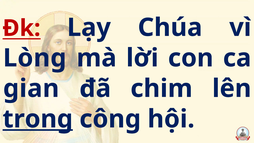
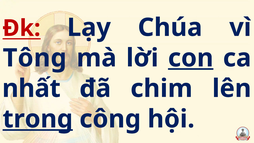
Lòng: Lòng -> Tông
con underline: none -> present
gian: gian -> nhất
